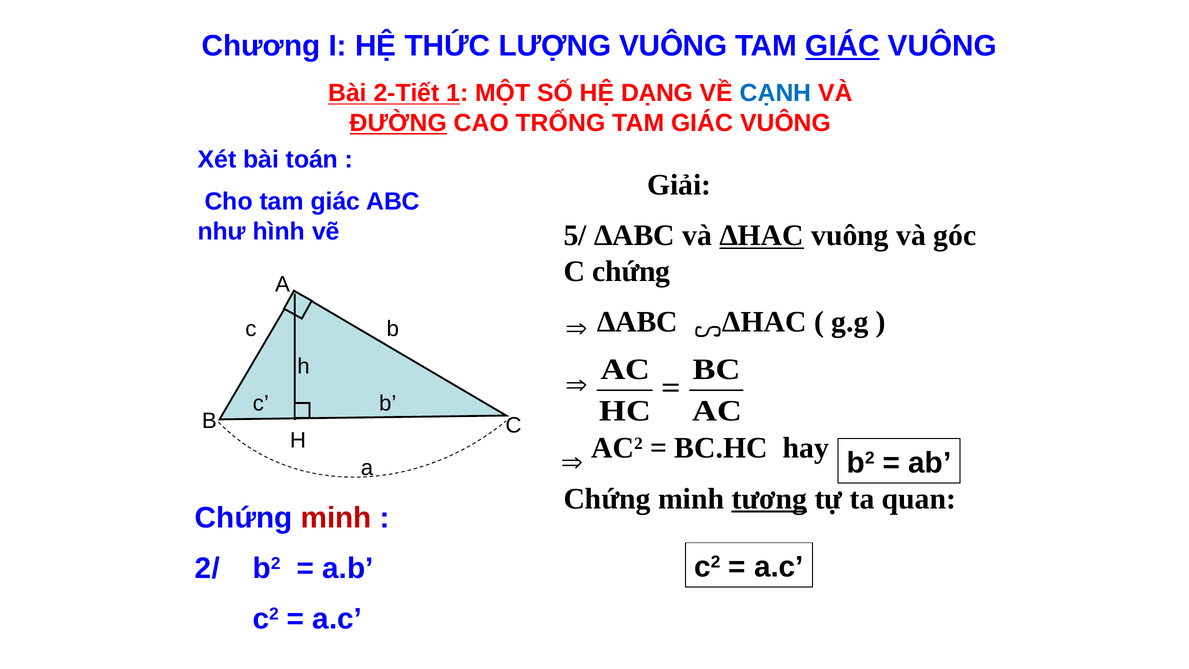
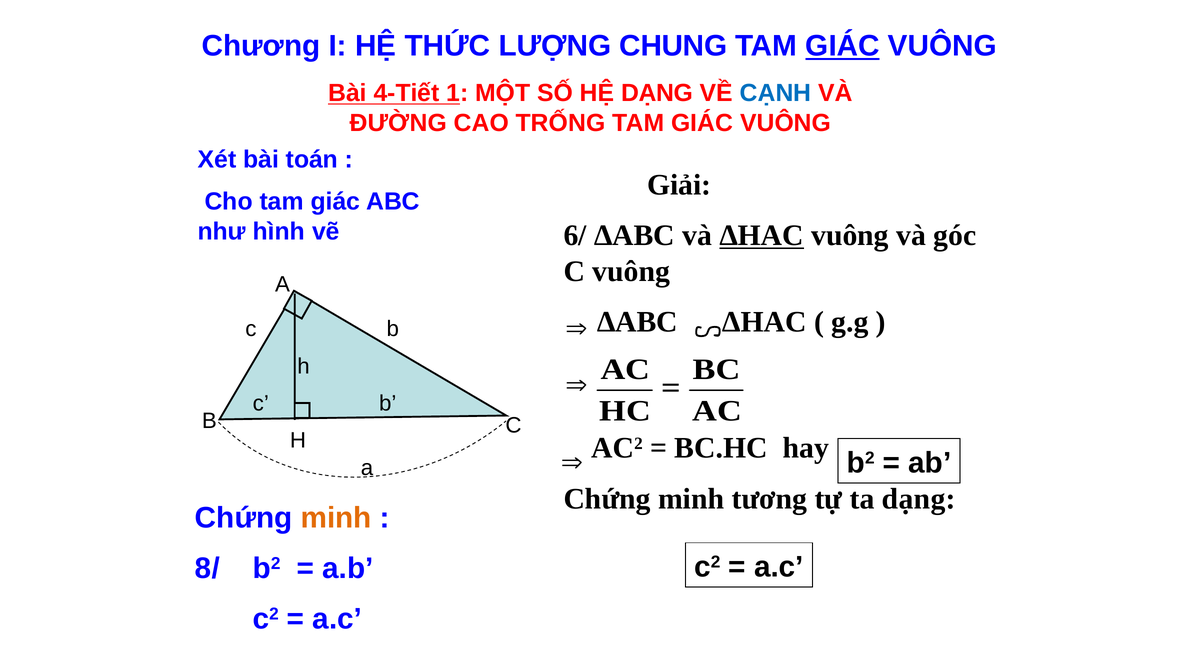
LƯỢNG VUÔNG: VUÔNG -> CHUNG
2-Tiết: 2-Tiết -> 4-Tiết
ĐƯỜNG underline: present -> none
5/: 5/ -> 6/
C chứng: chứng -> vuông
tương underline: present -> none
ta quan: quan -> dạng
minh at (336, 518) colour: red -> orange
2/: 2/ -> 8/
